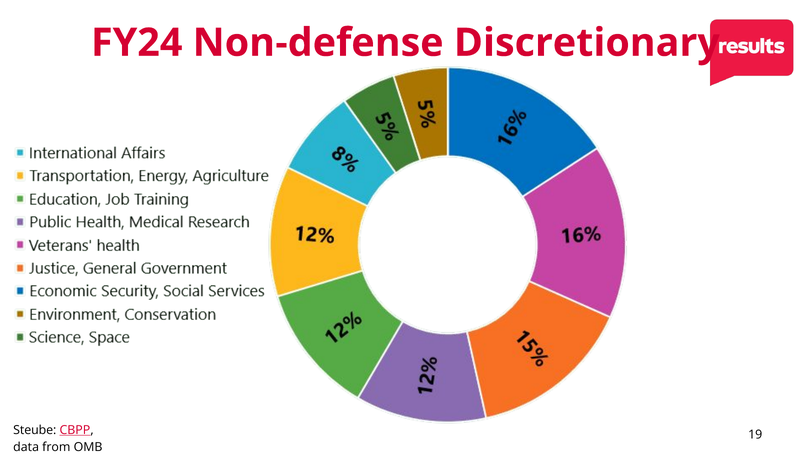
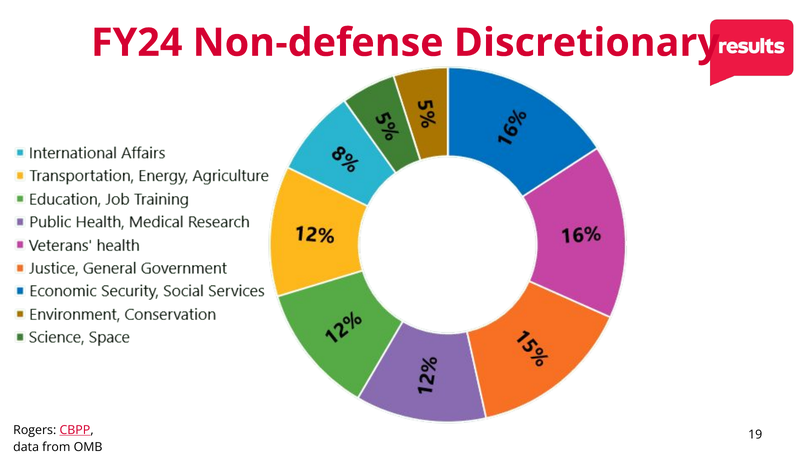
Steube: Steube -> Rogers
